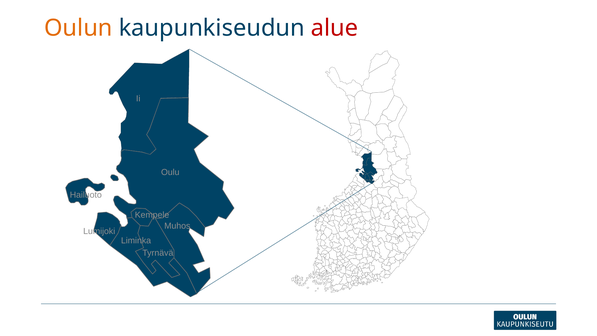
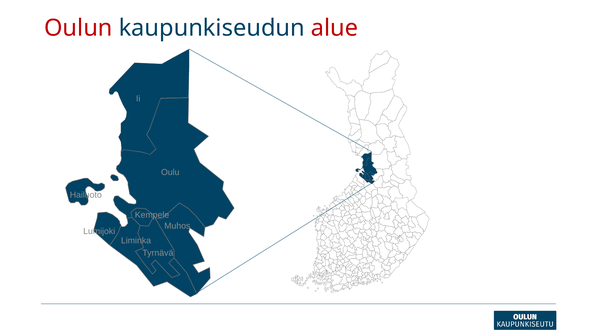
Oulun colour: orange -> red
